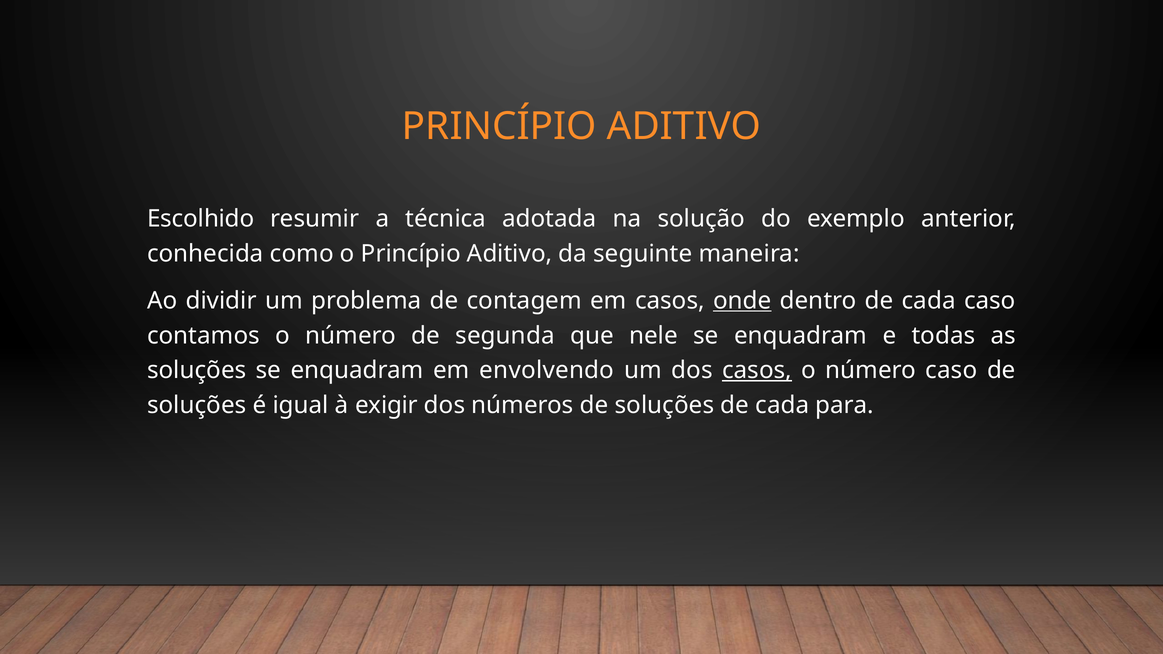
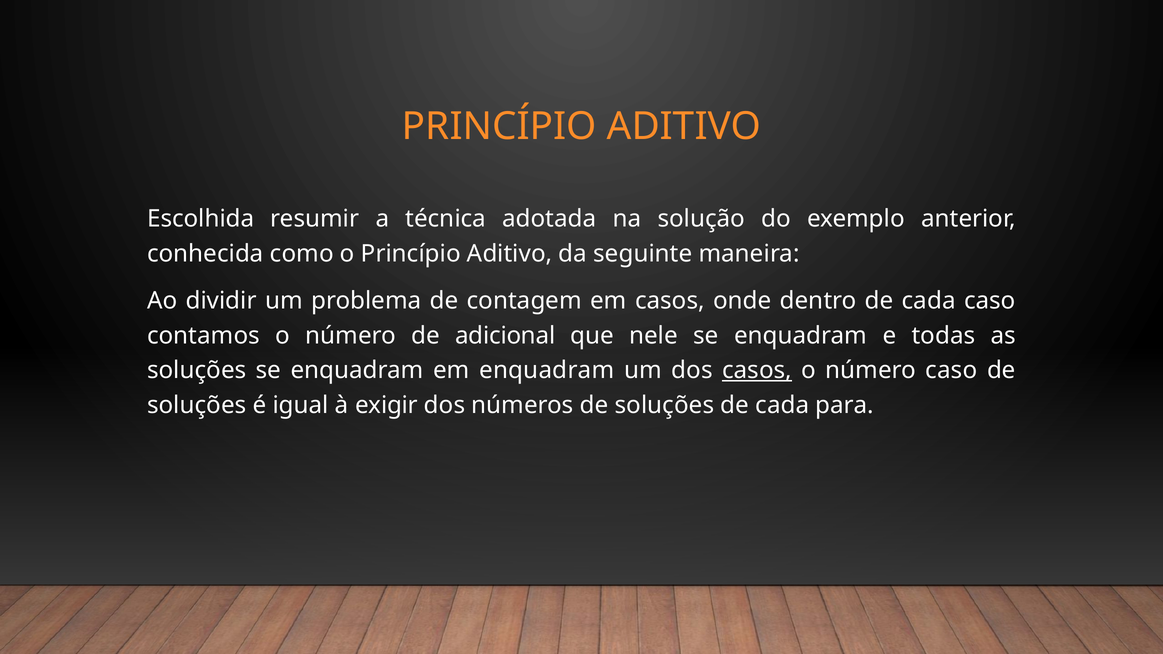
Escolhido: Escolhido -> Escolhida
onde underline: present -> none
segunda: segunda -> adicional
em envolvendo: envolvendo -> enquadram
